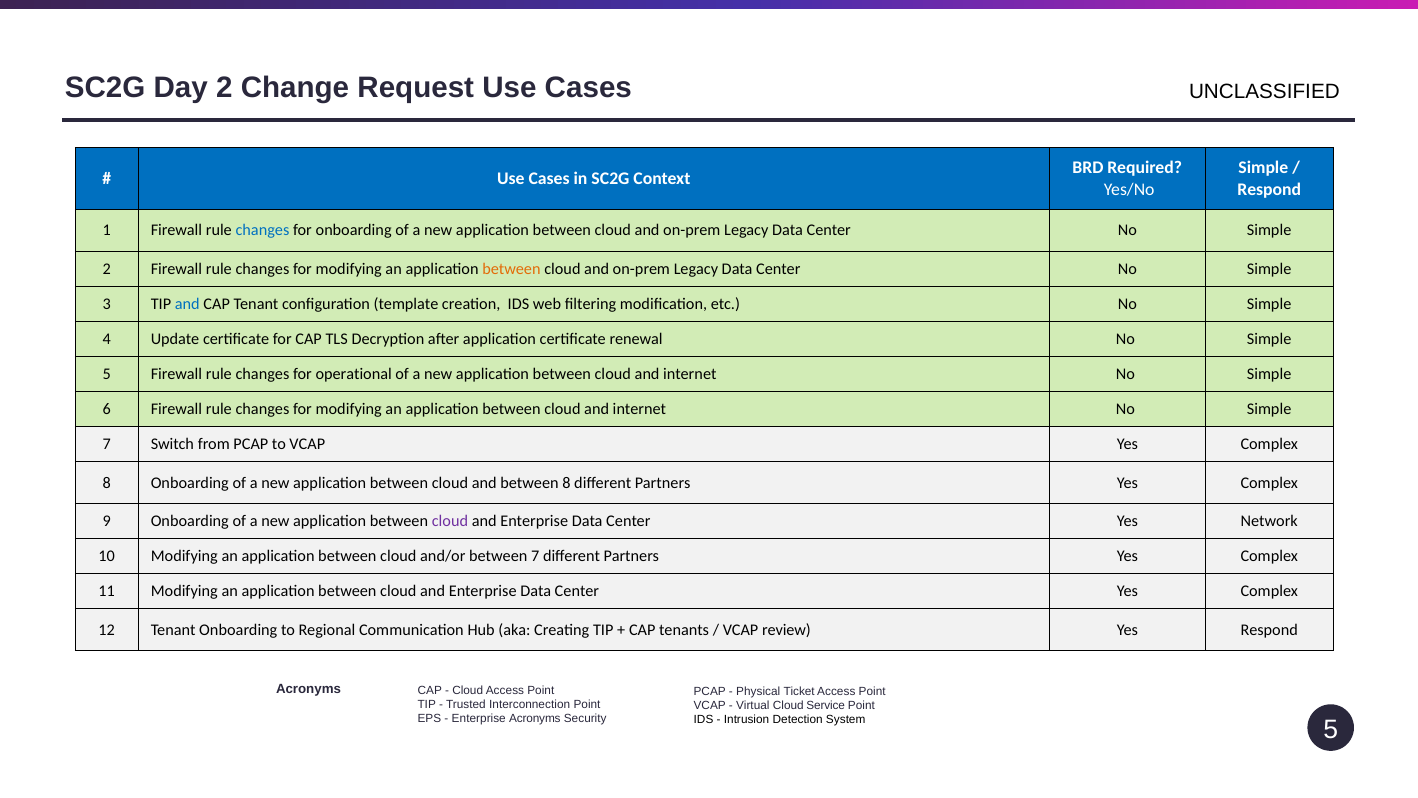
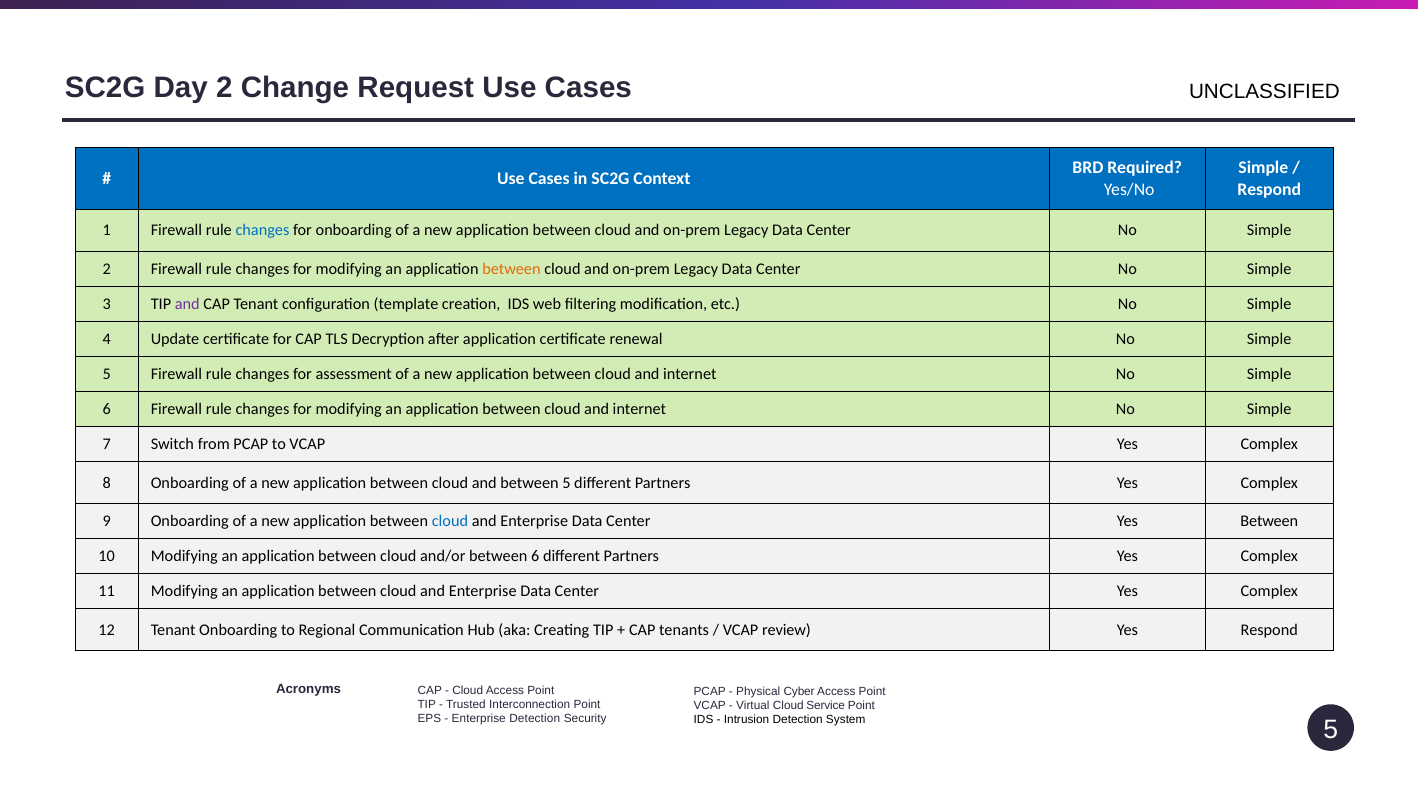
and at (187, 304) colour: blue -> purple
operational: operational -> assessment
between 8: 8 -> 5
cloud at (450, 521) colour: purple -> blue
Yes Network: Network -> Between
between 7: 7 -> 6
Ticket: Ticket -> Cyber
Enterprise Acronyms: Acronyms -> Detection
